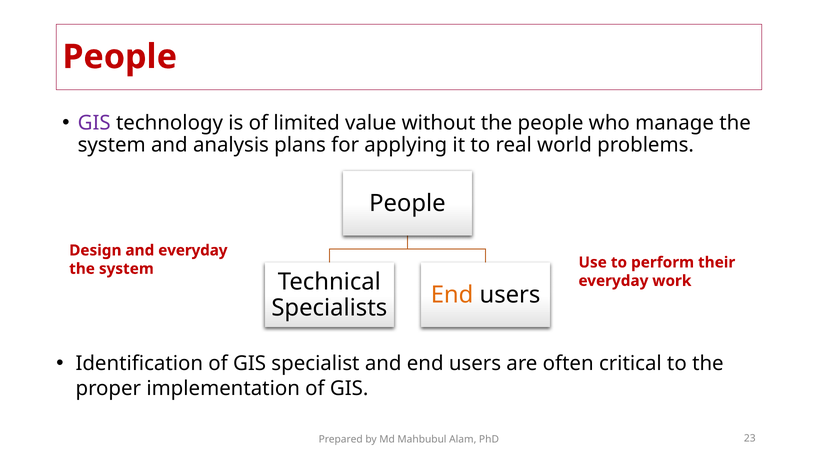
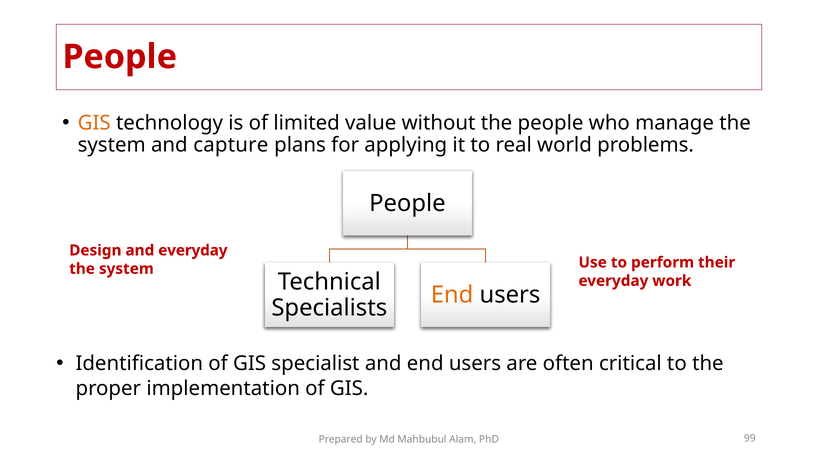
GIS at (94, 123) colour: purple -> orange
analysis: analysis -> capture
23: 23 -> 99
